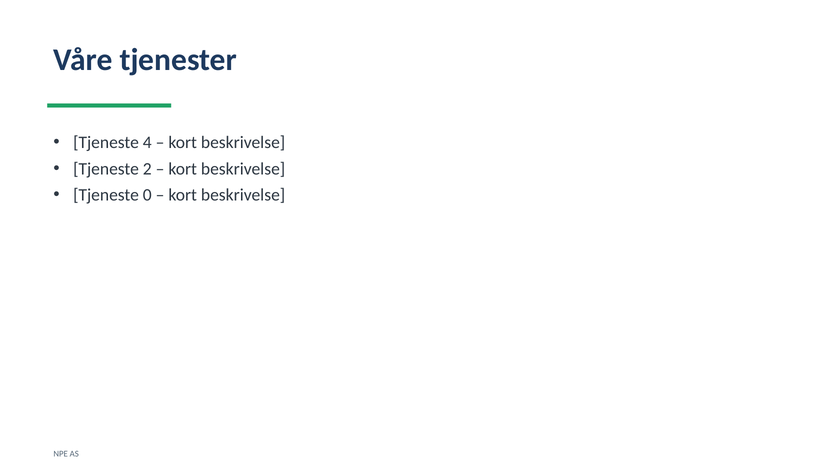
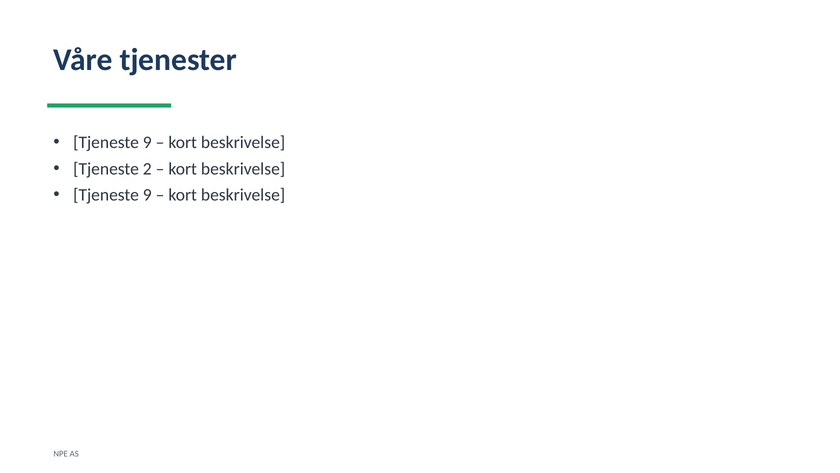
4 at (147, 142): 4 -> 9
0 at (147, 195): 0 -> 9
